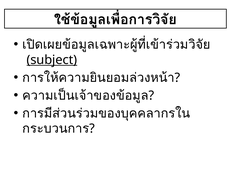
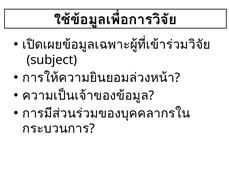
subject underline: present -> none
